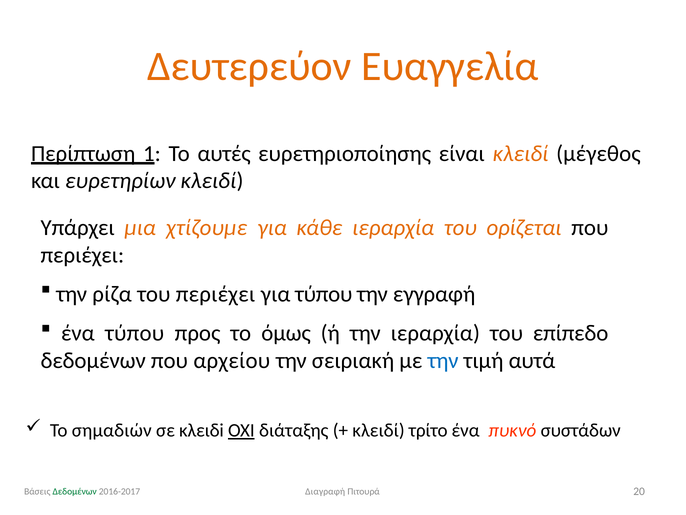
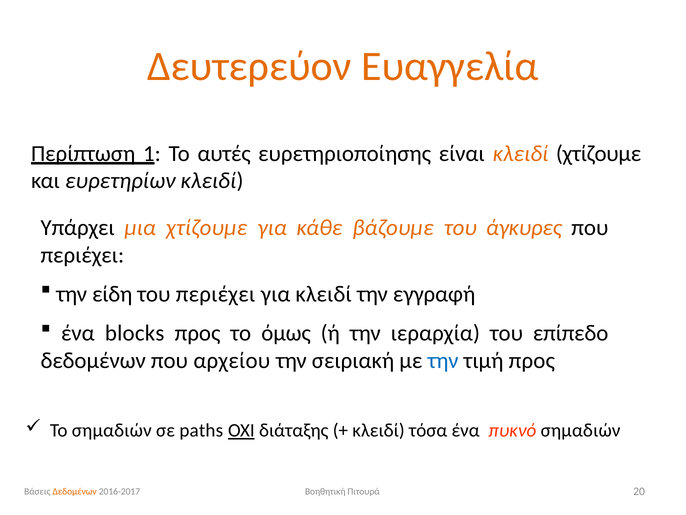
κλειδί μέγεθος: μέγεθος -> χτίζουμε
κάθε ιεραρχία: ιεραρχία -> βάζουμε
ορίζεται: ορίζεται -> άγκυρες
ρίζα: ρίζα -> είδη
για τύπου: τύπου -> κλειδί
ένα τύπου: τύπου -> blocks
τιμή αυτά: αυτά -> προς
κλειδi: κλειδi -> paths
τρίτο: τρίτο -> τόσα
πυκνό συστάδων: συστάδων -> σημαδιών
Δεδομένων at (75, 491) colour: green -> orange
Διαγραφή: Διαγραφή -> Βοηθητική
